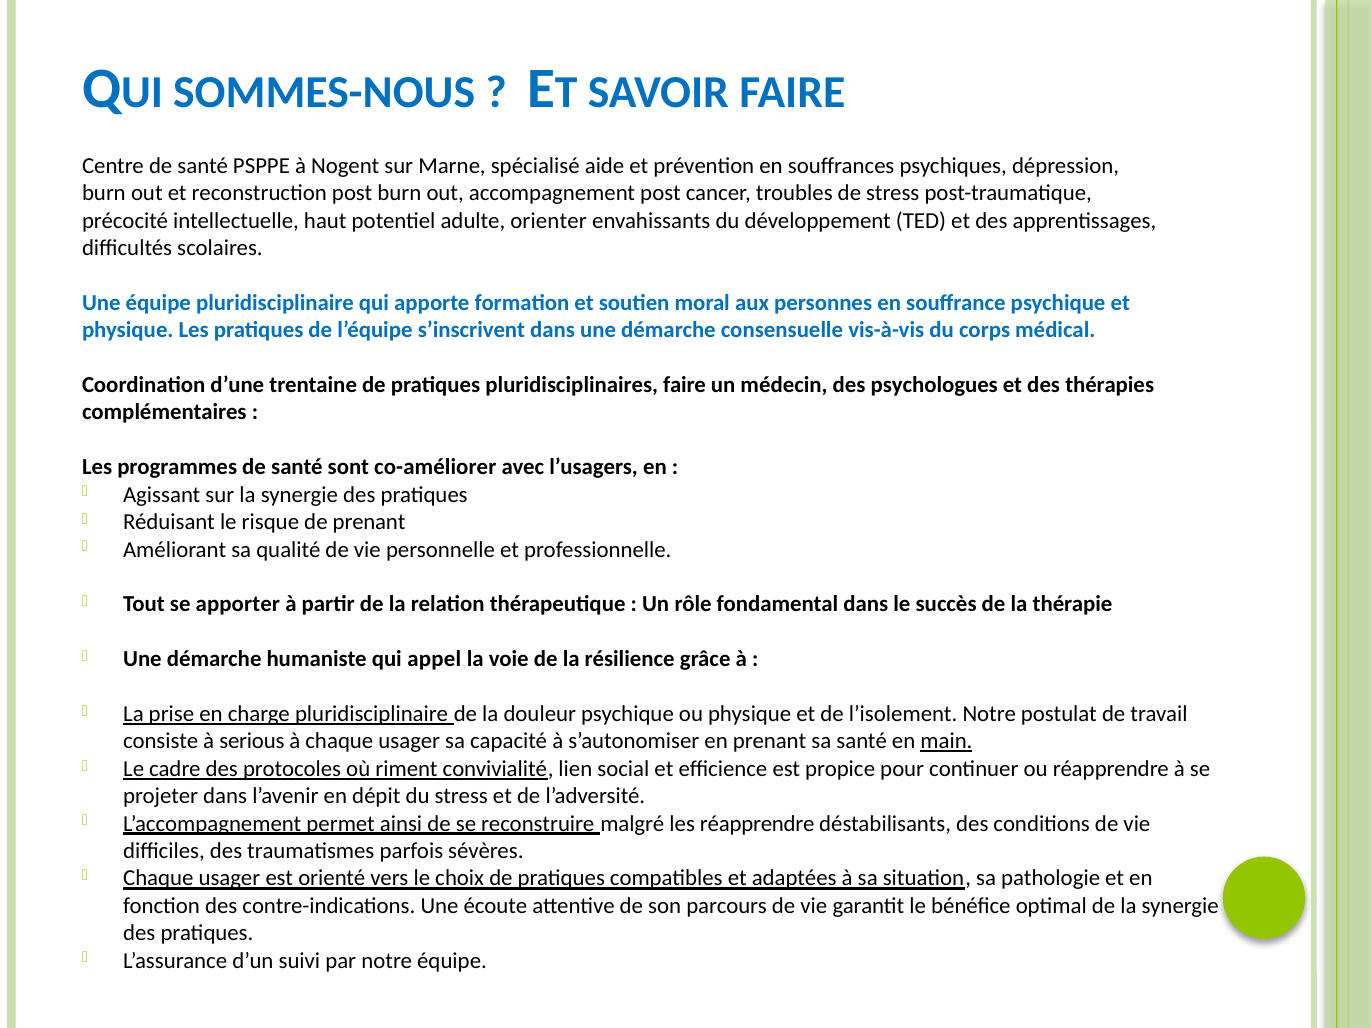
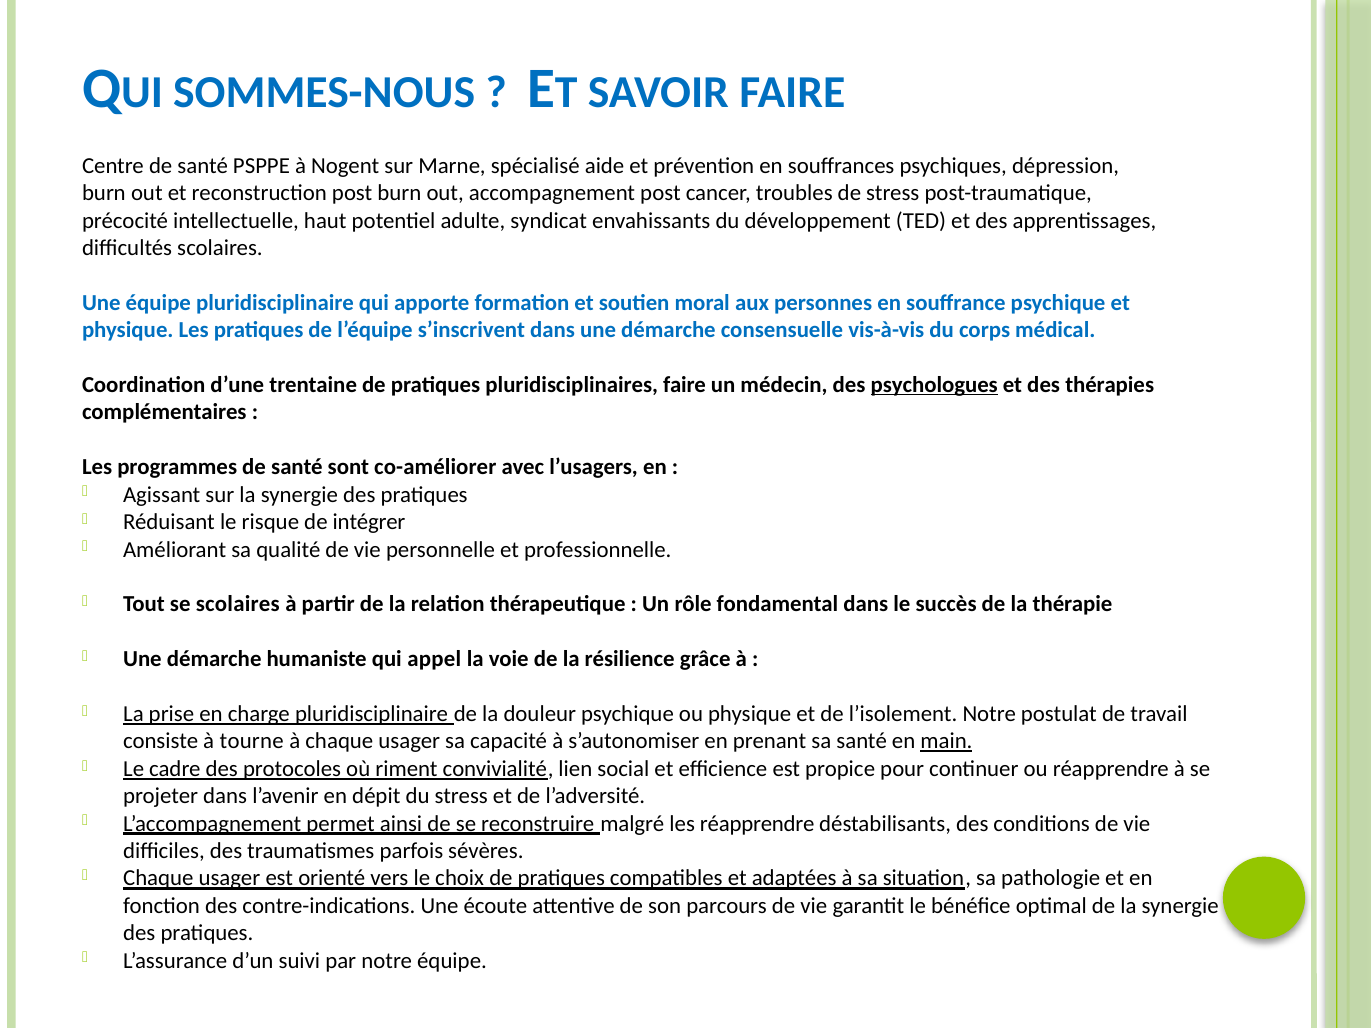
orienter: orienter -> syndicat
psychologues underline: none -> present
de prenant: prenant -> intégrer
se apporter: apporter -> scolaires
serious: serious -> tourne
